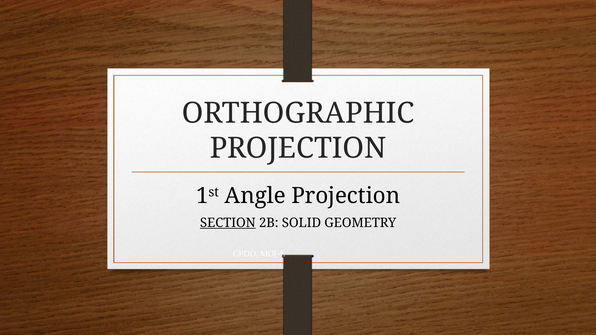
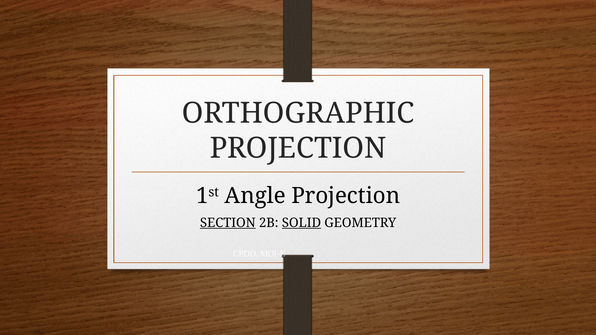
SOLID underline: none -> present
